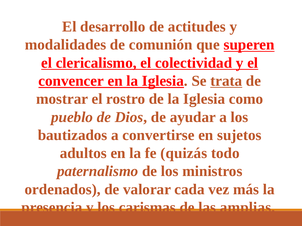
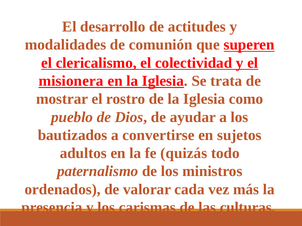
convencer: convencer -> misionera
trata underline: present -> none
amplias: amplias -> culturas
